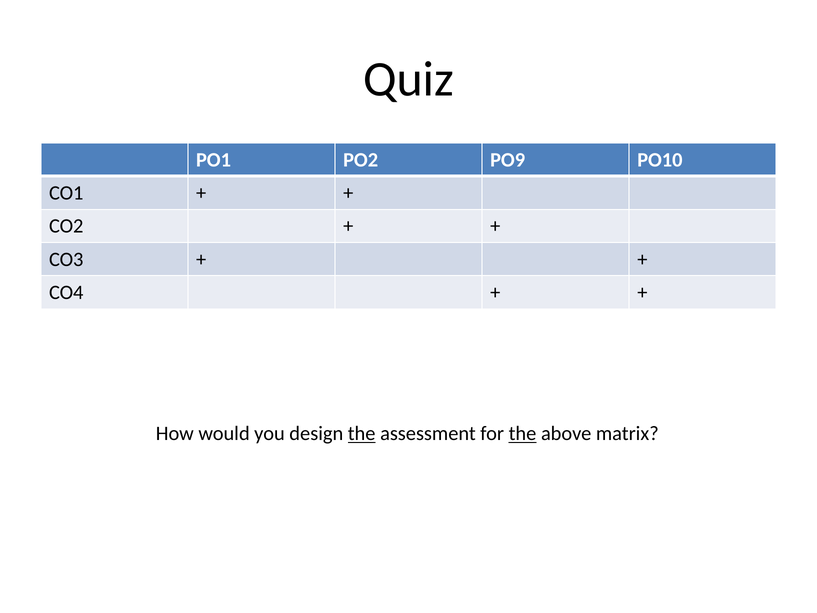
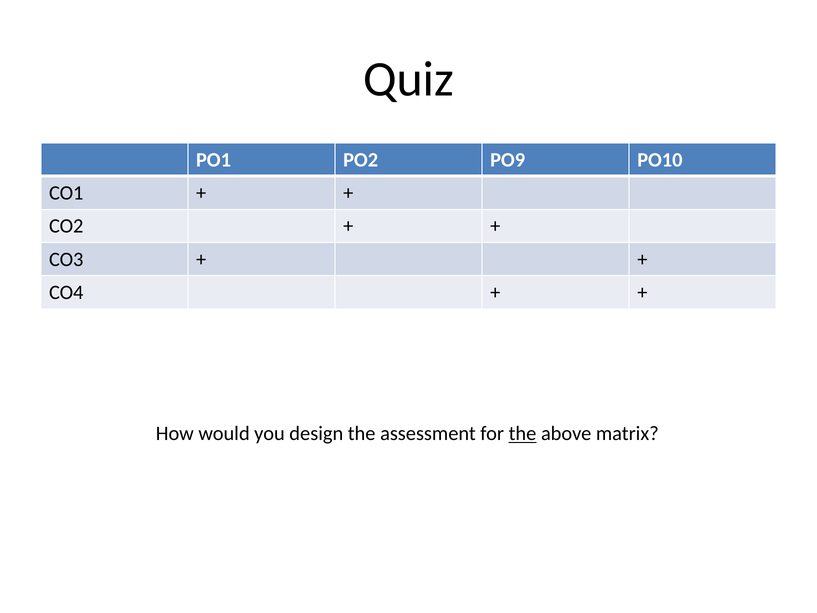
the at (362, 433) underline: present -> none
